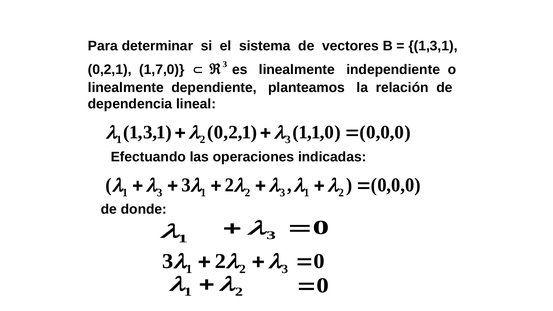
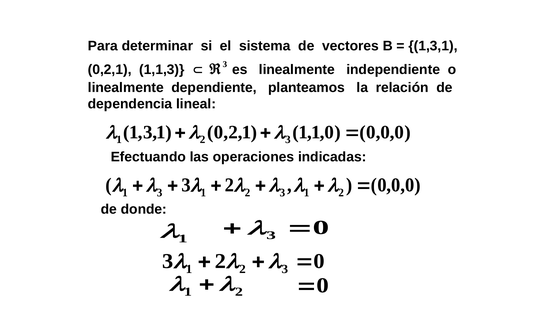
1,7,0: 1,7,0 -> 1,1,3
